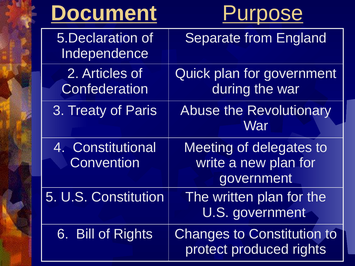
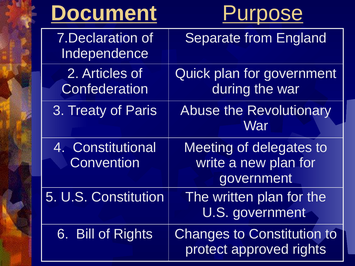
5.Declaration: 5.Declaration -> 7.Declaration
produced: produced -> approved
